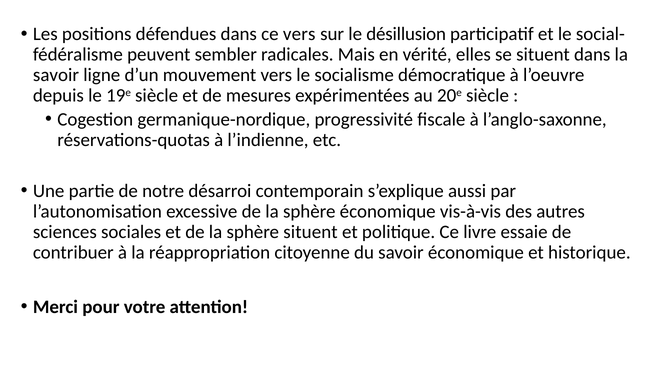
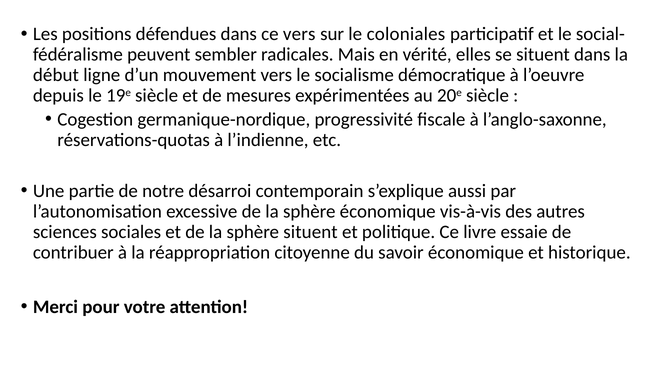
désillusion: désillusion -> coloniales
savoir at (56, 75): savoir -> début
